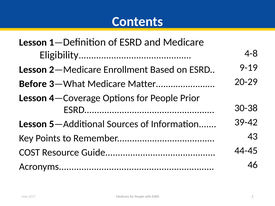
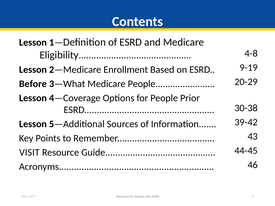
Medicare Matter: Matter -> People
COST: COST -> VISIT
